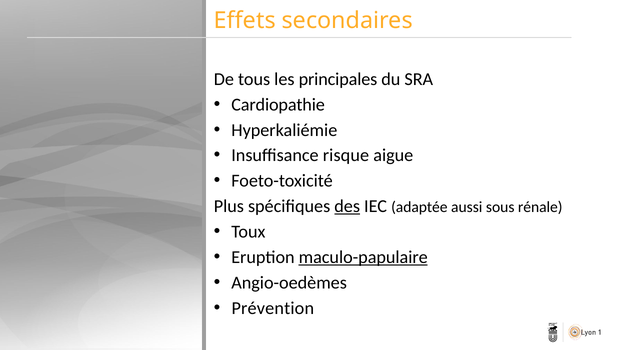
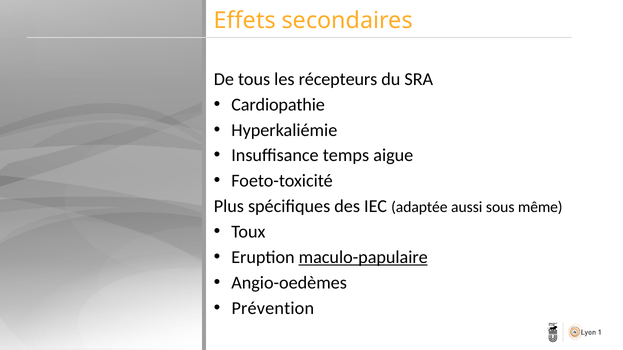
principales: principales -> récepteurs
risque: risque -> temps
des underline: present -> none
rénale: rénale -> même
